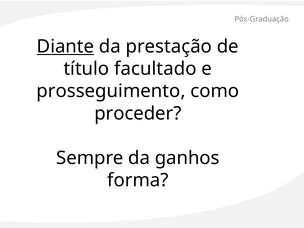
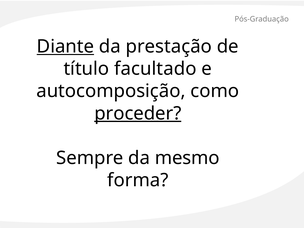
prosseguimento: prosseguimento -> autocomposição
proceder underline: none -> present
ganhos: ganhos -> mesmo
